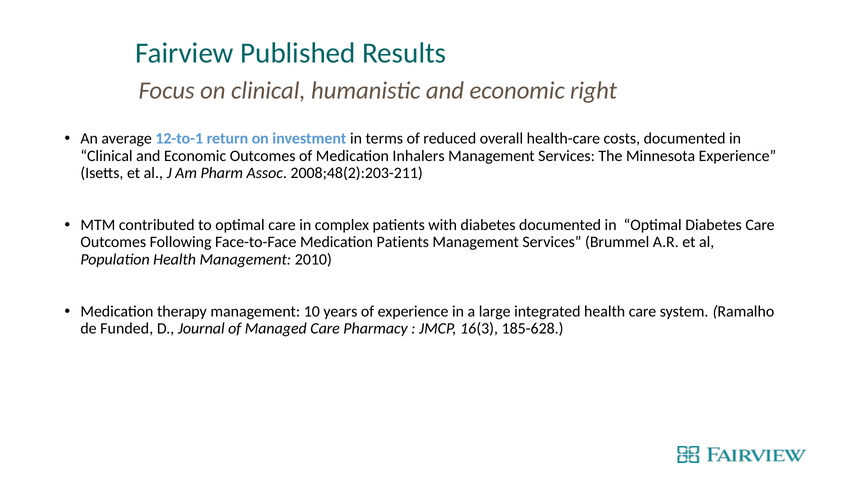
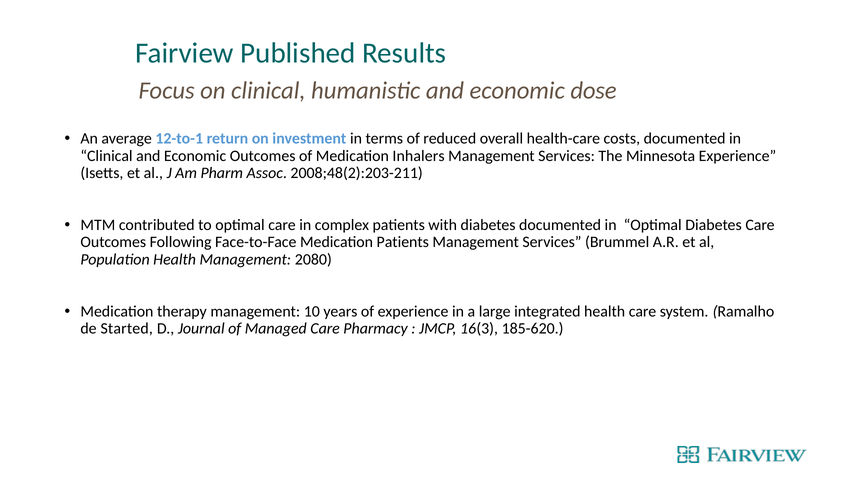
right: right -> dose
2010: 2010 -> 2080
Funded: Funded -> Started
185-628: 185-628 -> 185-620
